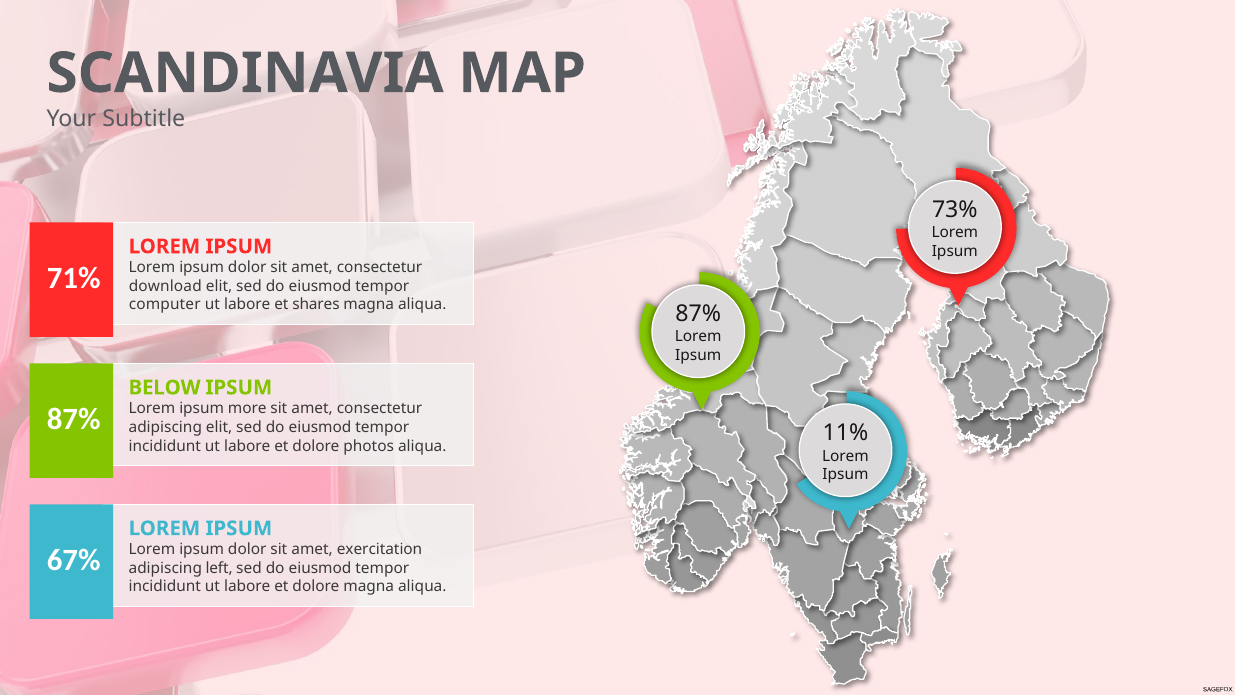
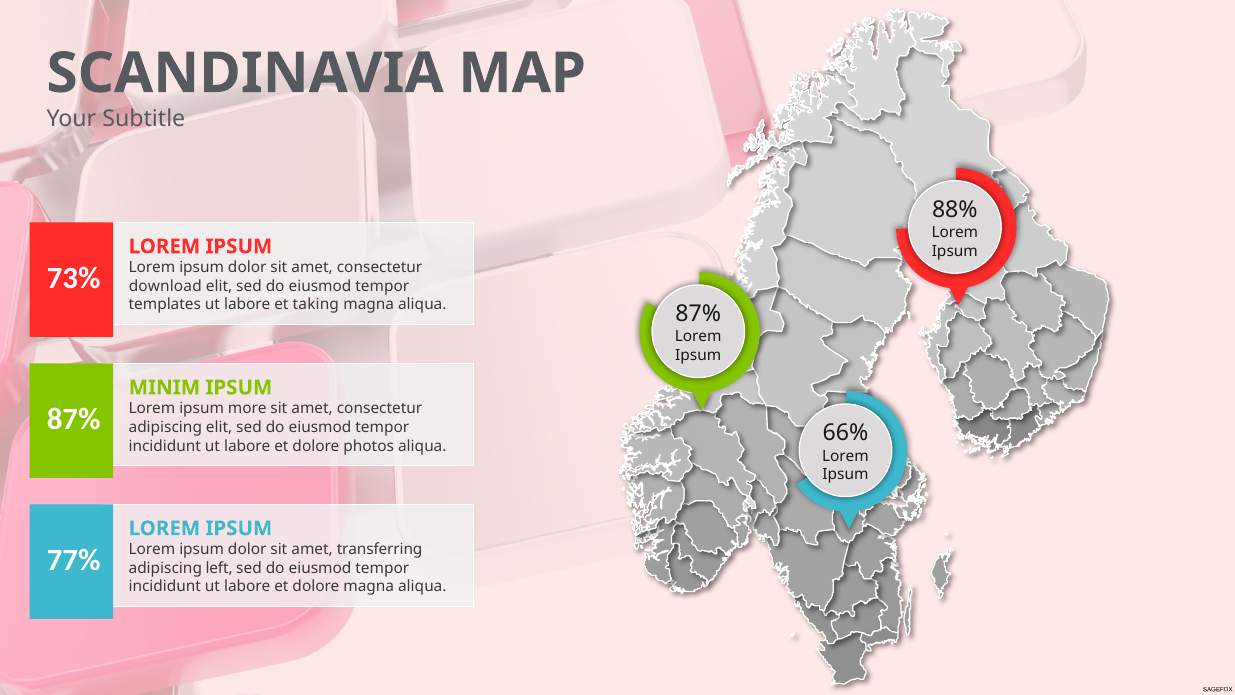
73%: 73% -> 88%
71%: 71% -> 73%
computer: computer -> templates
shares: shares -> taking
BELOW: BELOW -> MINIM
11%: 11% -> 66%
exercitation: exercitation -> transferring
67%: 67% -> 77%
